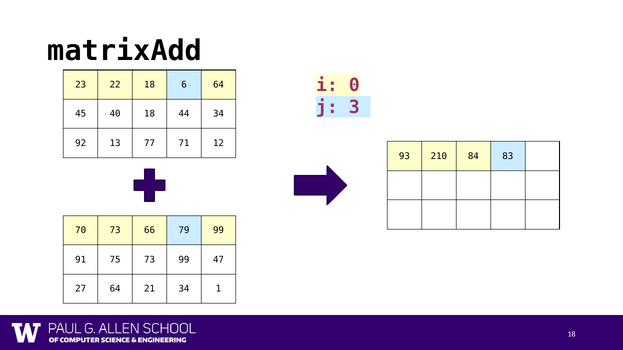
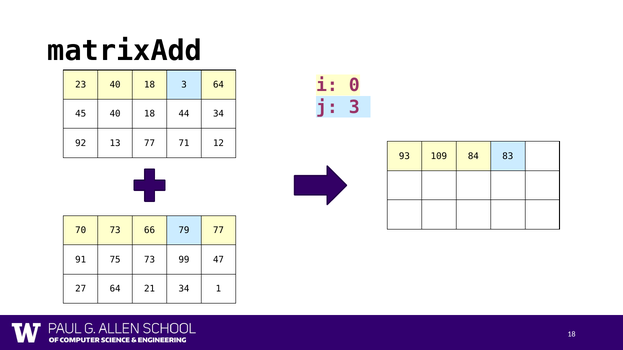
23 22: 22 -> 40
18 6: 6 -> 3
210: 210 -> 109
79 99: 99 -> 77
